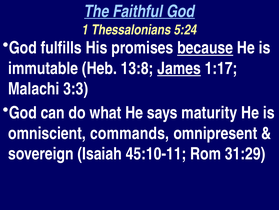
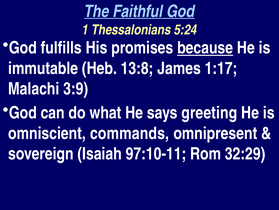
James underline: present -> none
3:3: 3:3 -> 3:9
maturity: maturity -> greeting
45:10-11: 45:10-11 -> 97:10-11
31:29: 31:29 -> 32:29
